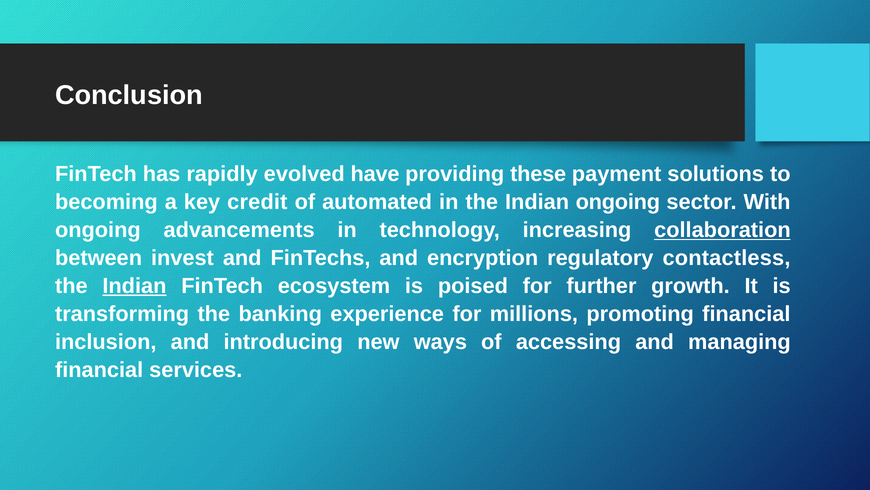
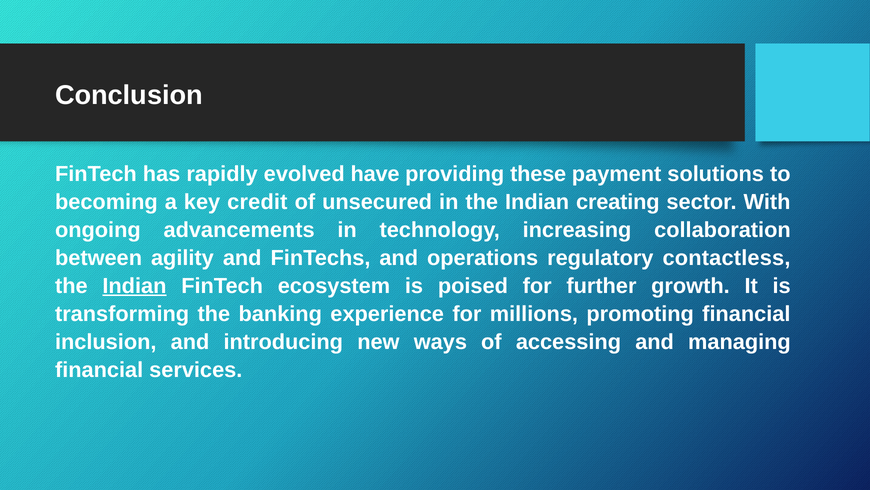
automated: automated -> unsecured
Indian ongoing: ongoing -> creating
collaboration underline: present -> none
invest: invest -> agility
encryption: encryption -> operations
